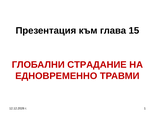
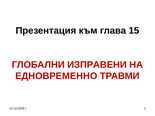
СТРАДАНИЕ: СТРАДАНИЕ -> ИЗПРАВЕНИ
